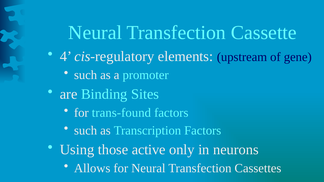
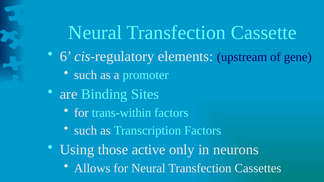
4: 4 -> 6
trans-found: trans-found -> trans-within
